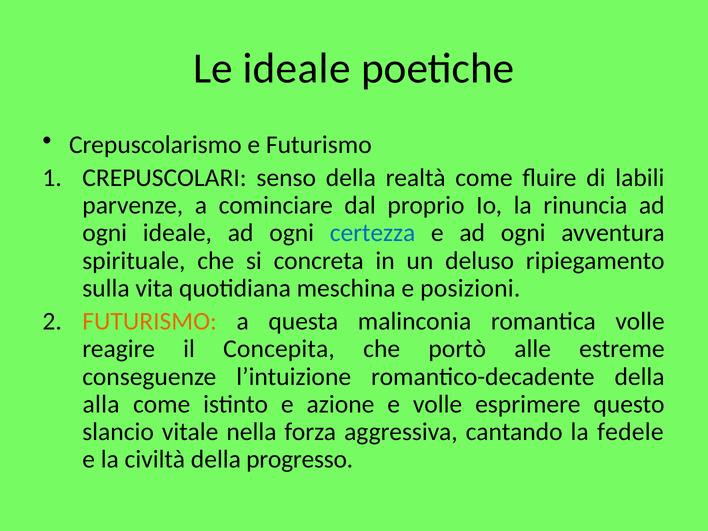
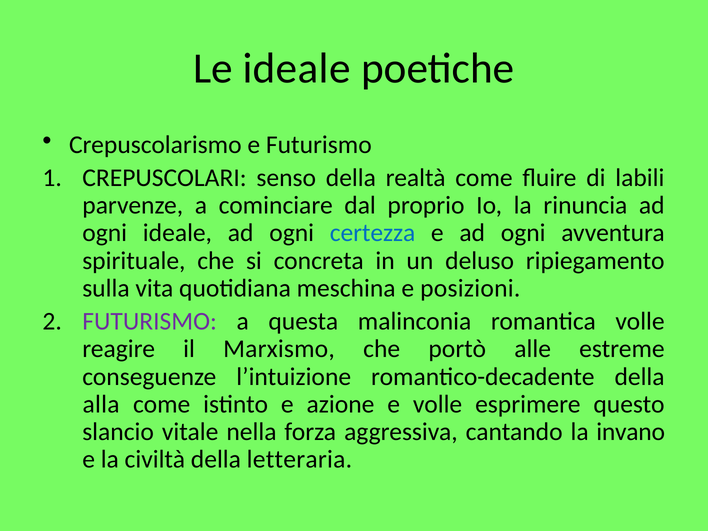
FUTURISMO at (150, 321) colour: orange -> purple
Concepita: Concepita -> Marxismo
fedele: fedele -> invano
progresso: progresso -> letteraria
